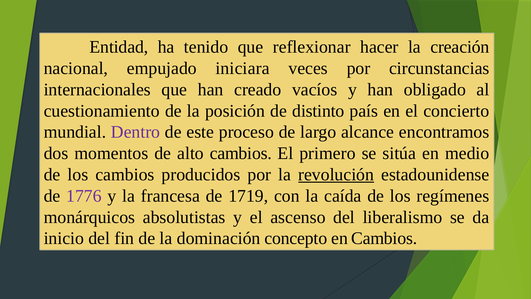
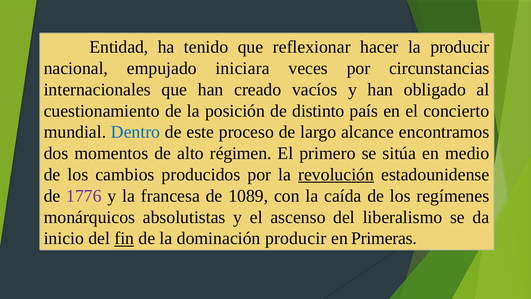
la creación: creación -> producir
Dentro colour: purple -> blue
alto cambios: cambios -> régimen
1719: 1719 -> 1089
fin underline: none -> present
dominación concepto: concepto -> producir
en Cambios: Cambios -> Primeras
